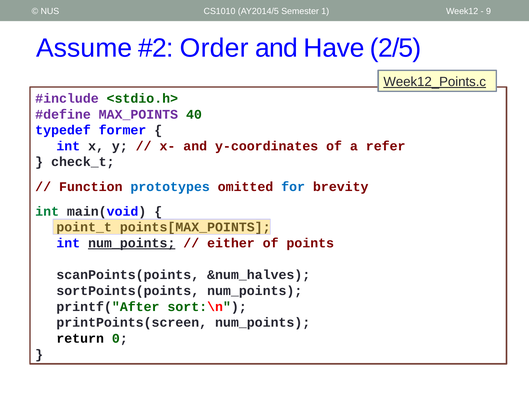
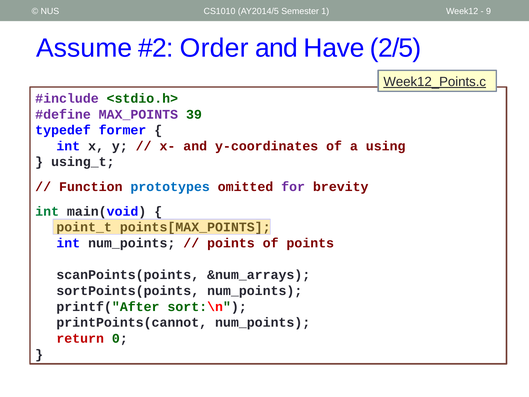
40: 40 -> 39
refer: refer -> using
check_t: check_t -> using_t
for colour: blue -> purple
num_points at (132, 243) underline: present -> none
either at (231, 243): either -> points
&num_halves: &num_halves -> &num_arrays
printPoints(screen: printPoints(screen -> printPoints(cannot
return colour: black -> red
